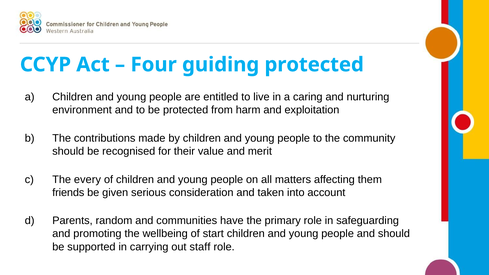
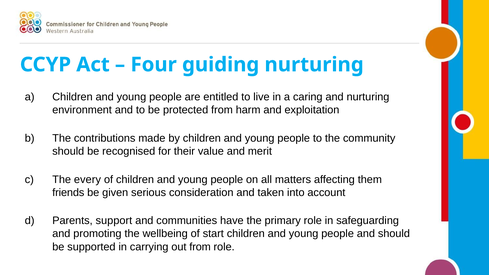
guiding protected: protected -> nurturing
random: random -> support
out staff: staff -> from
